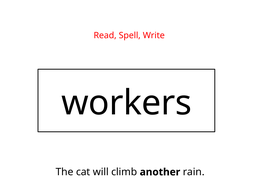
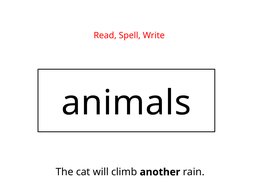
workers: workers -> animals
